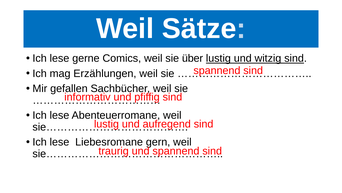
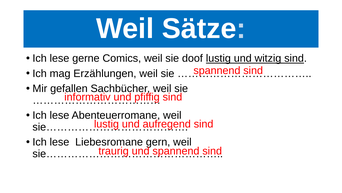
über: über -> doof
